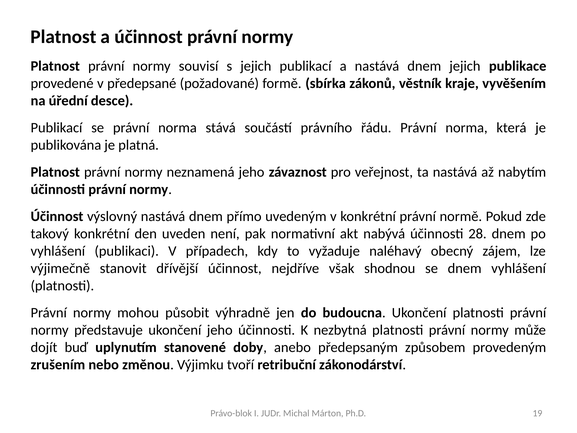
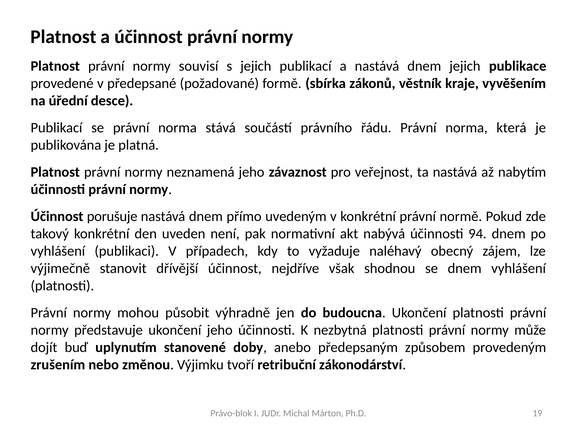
výslovný: výslovný -> porušuje
28: 28 -> 94
